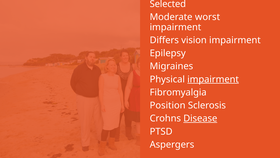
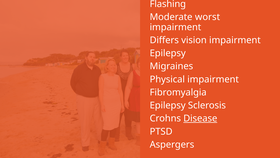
Selected: Selected -> Flashing
impairment at (213, 79) underline: present -> none
Position at (168, 105): Position -> Epilepsy
